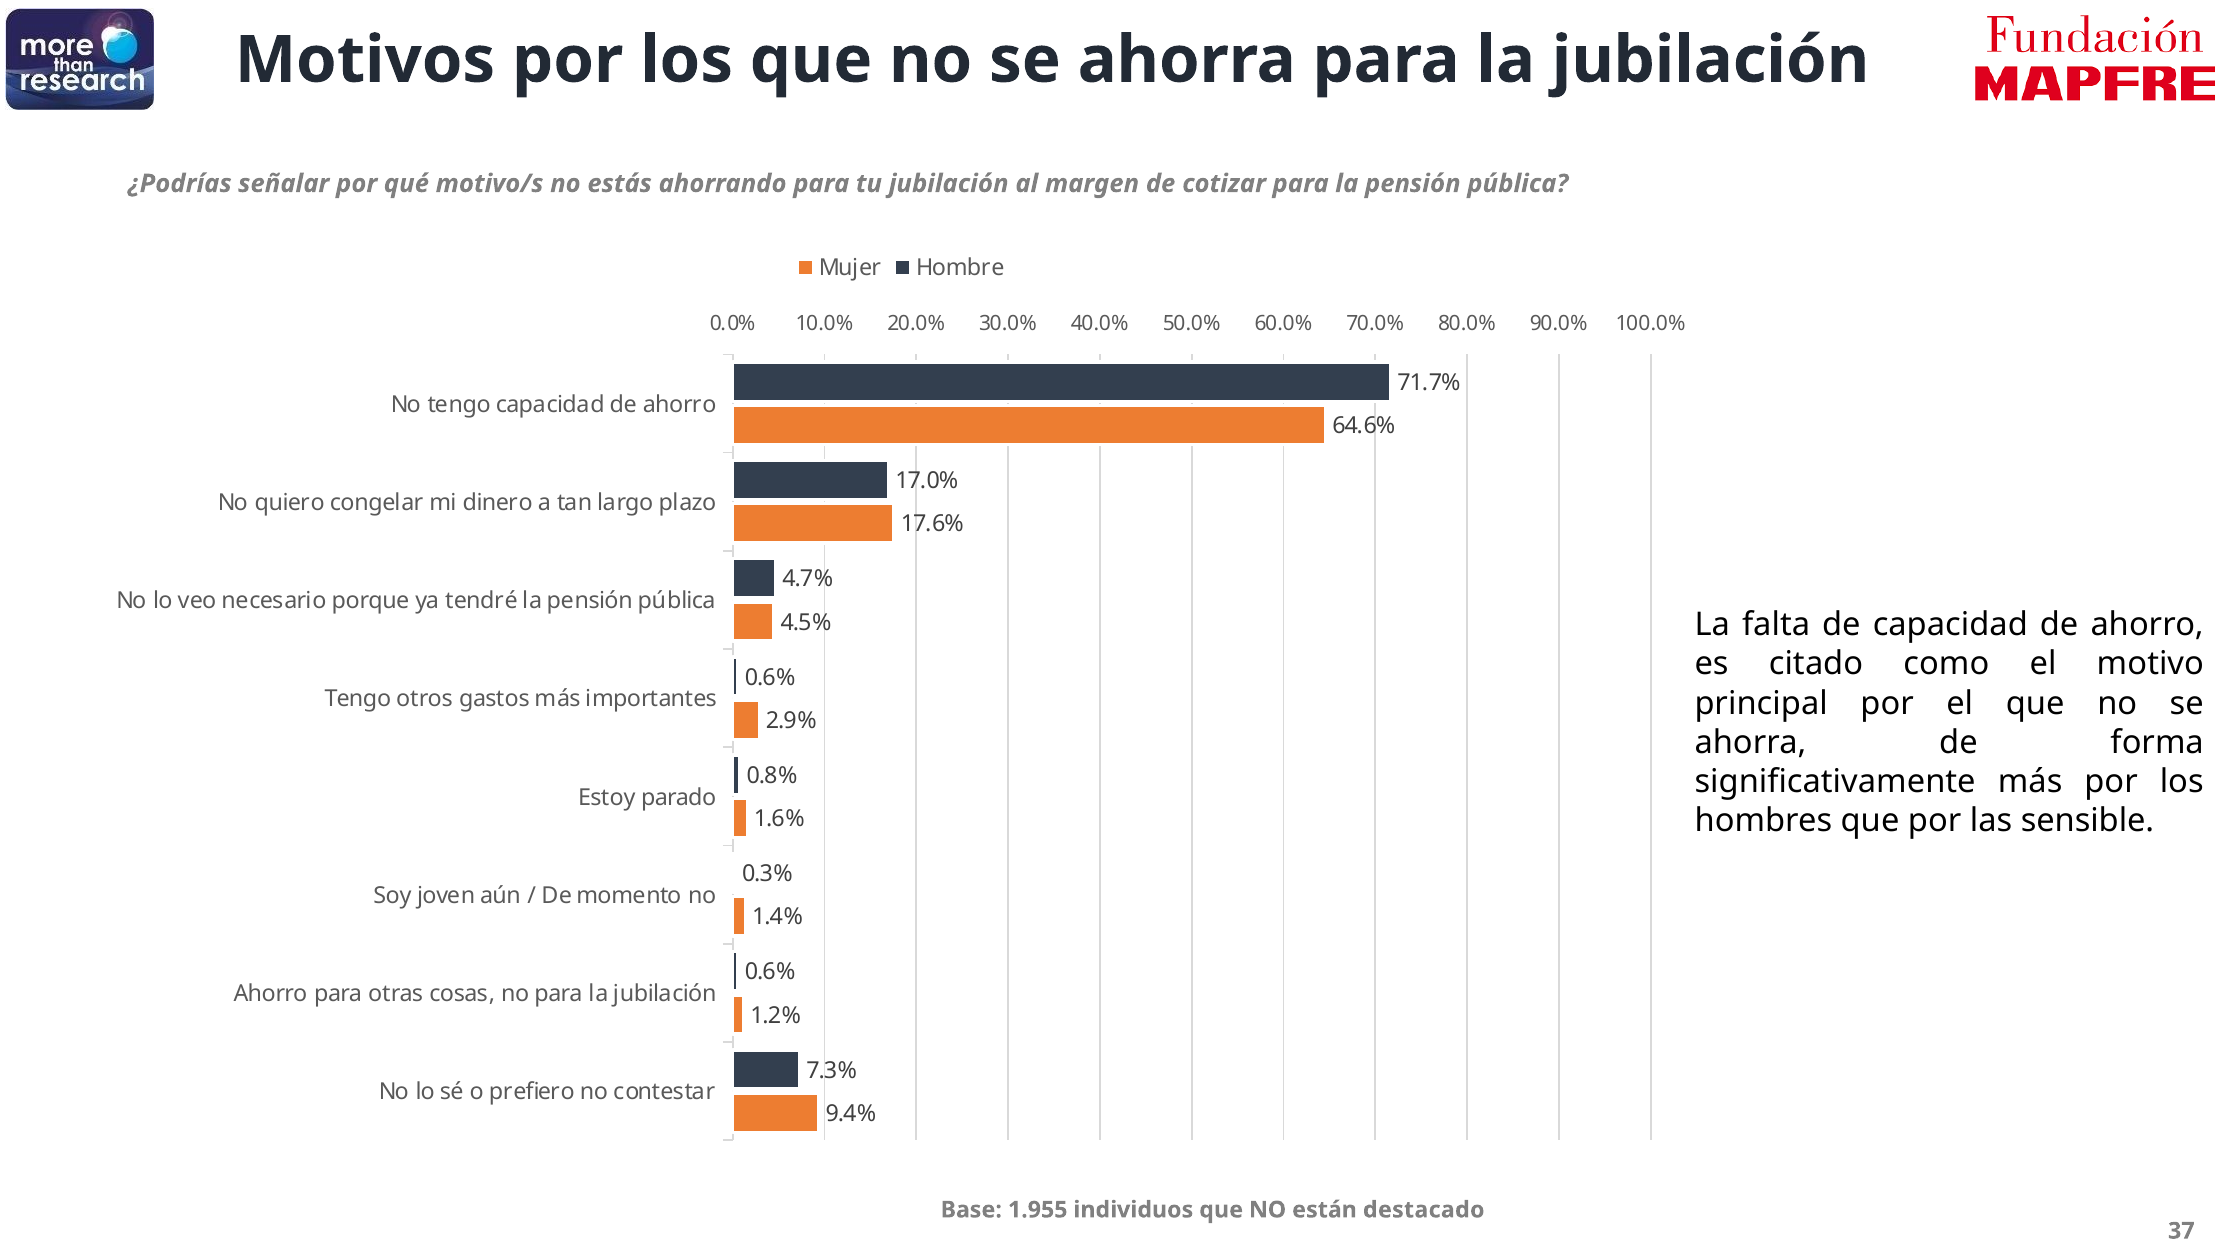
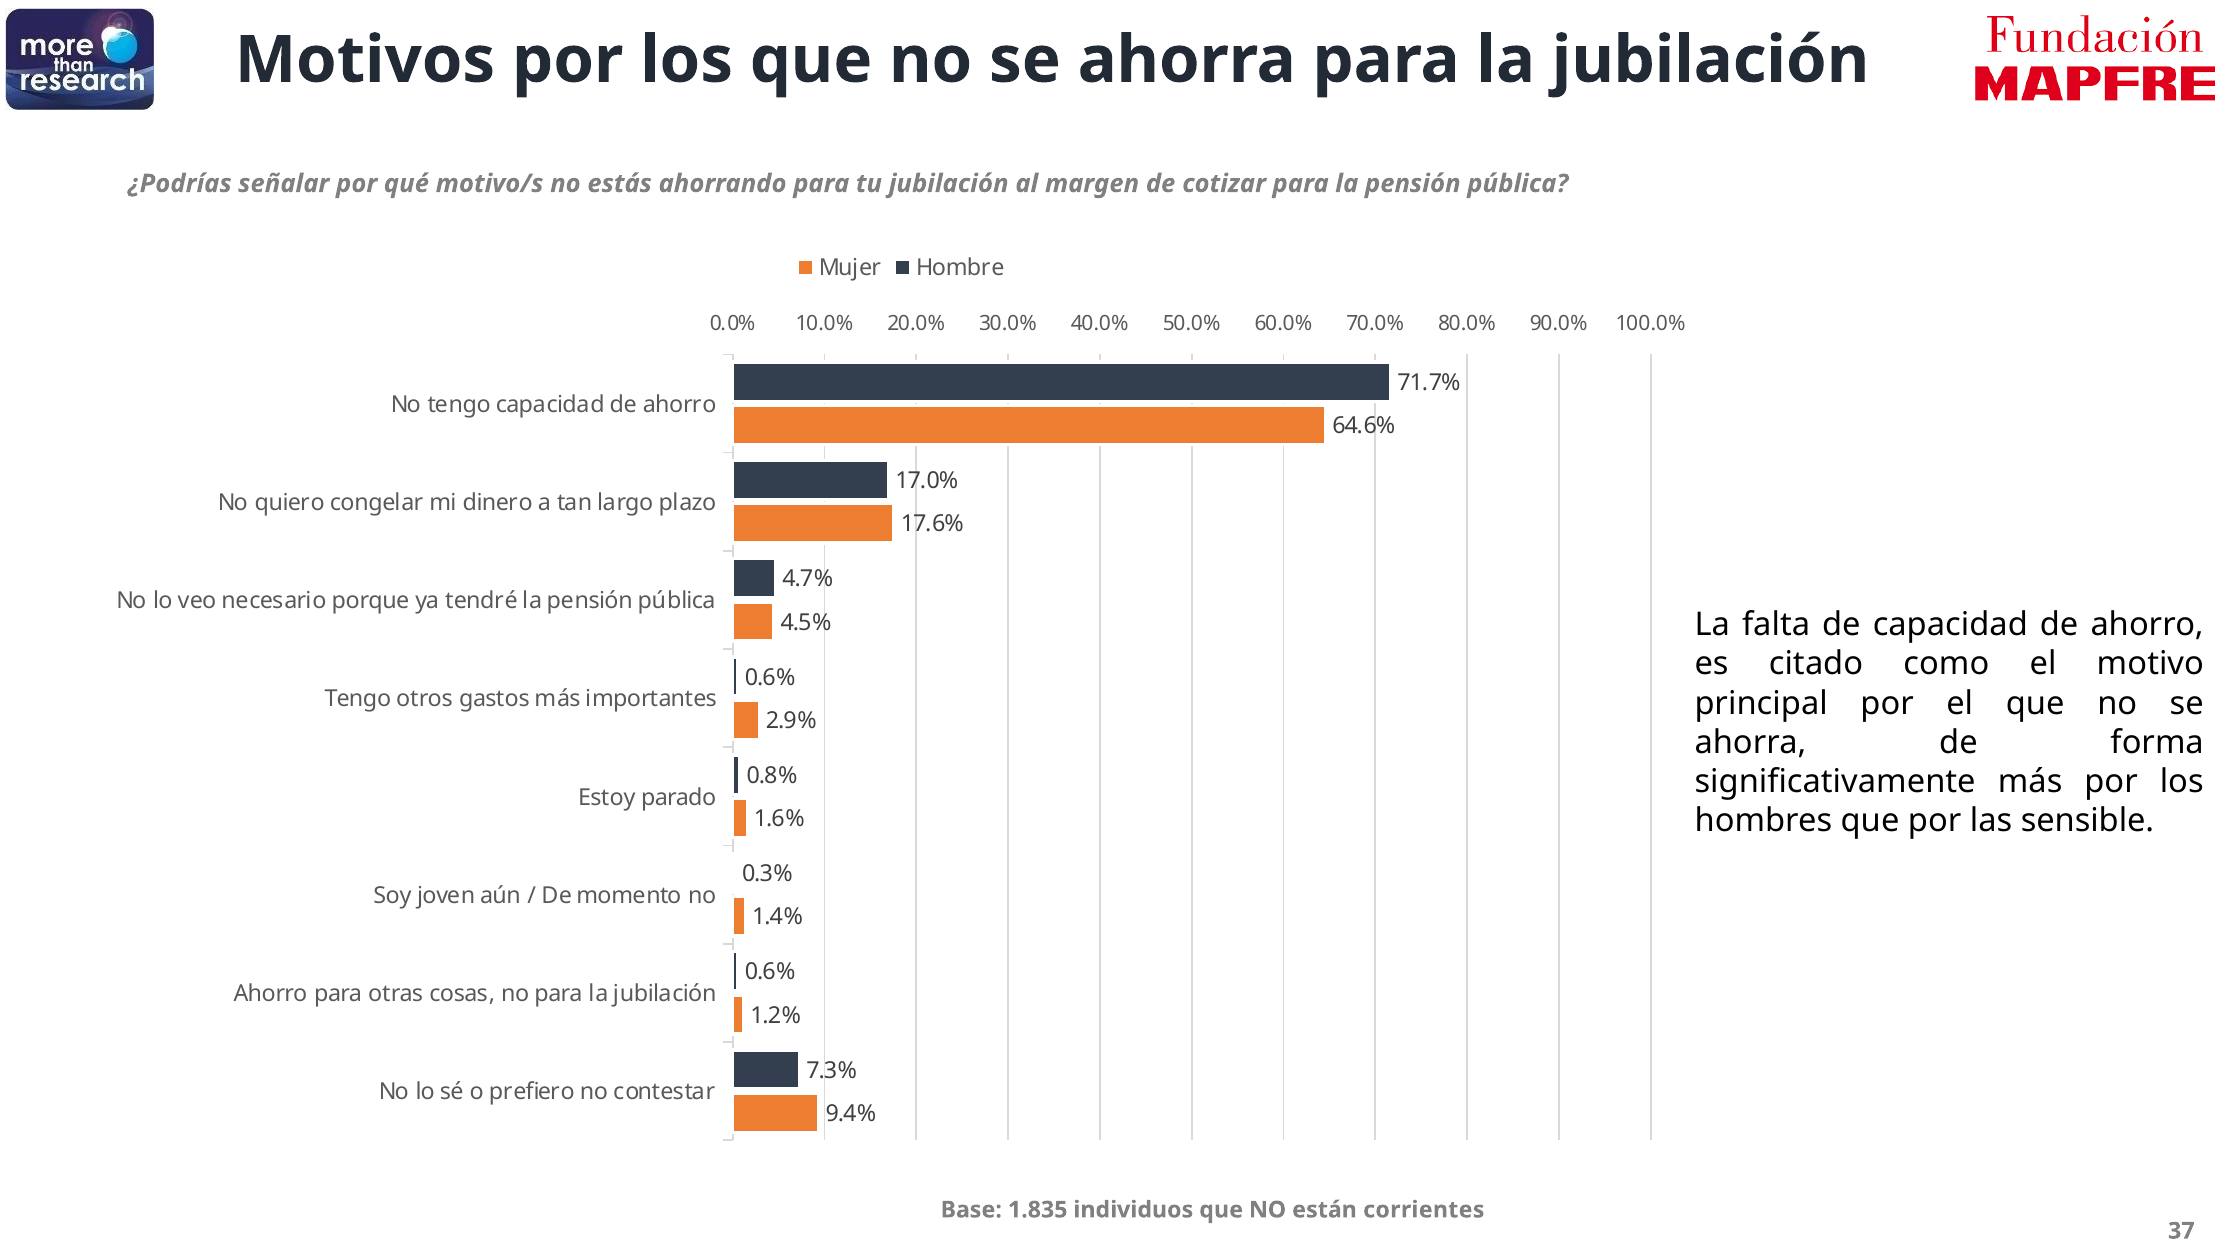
1.955: 1.955 -> 1.835
destacado: destacado -> corrientes
